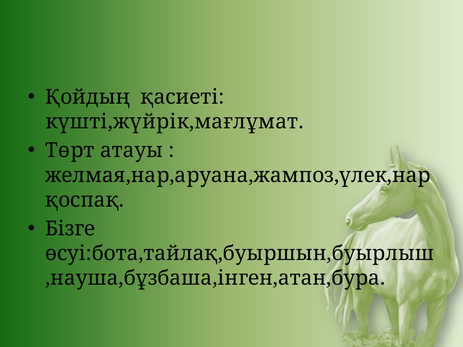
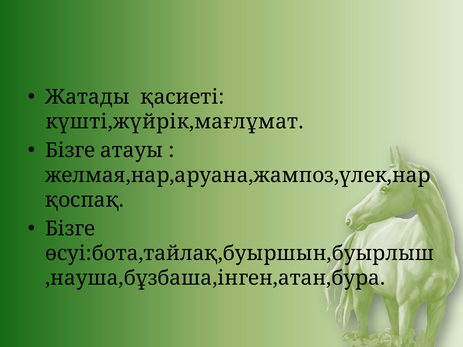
Қойдың: Қойдың -> Жатады
Төрт at (70, 151): Төрт -> Бізге
